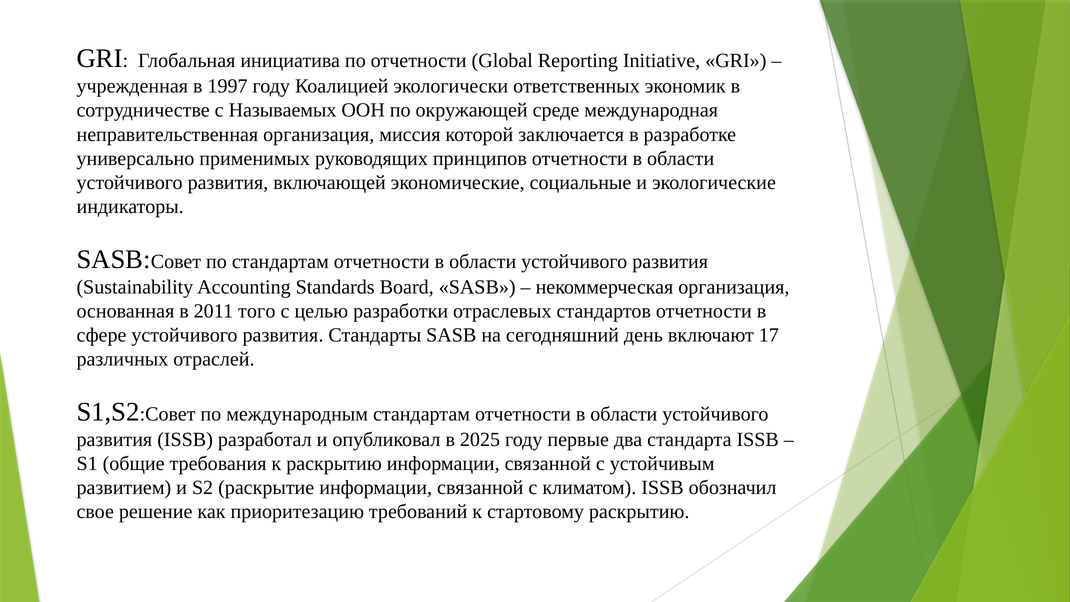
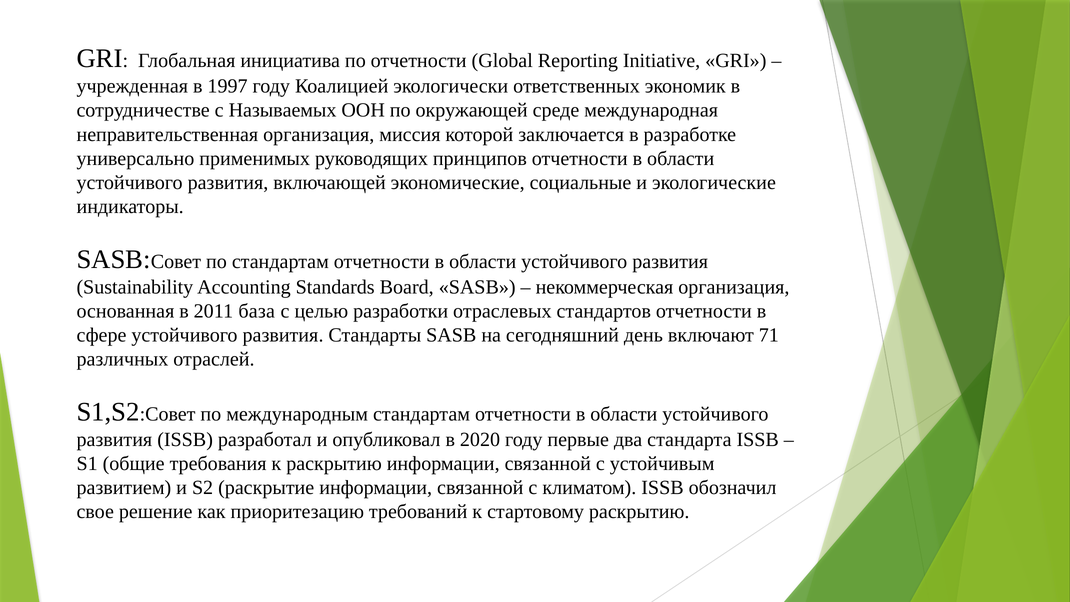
того: того -> база
17: 17 -> 71
2025: 2025 -> 2020
